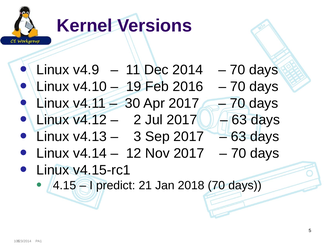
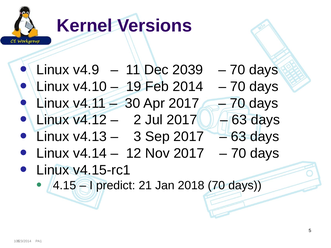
2014: 2014 -> 2039
2016: 2016 -> 2014
